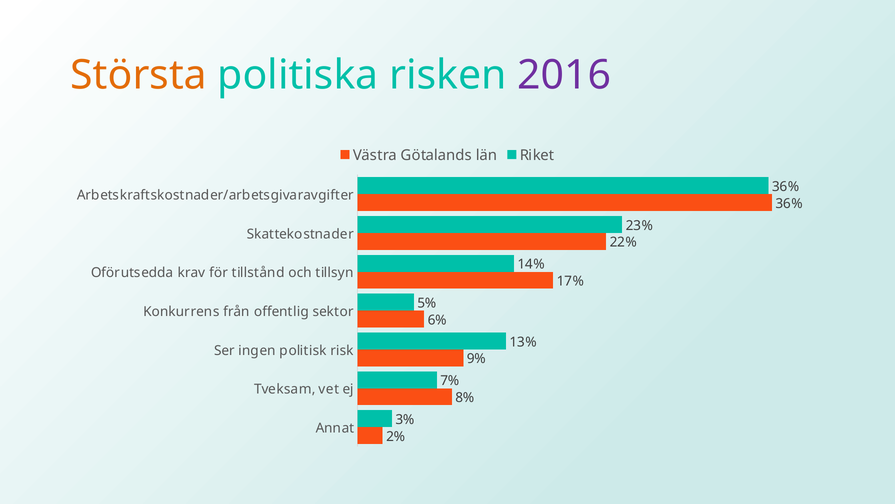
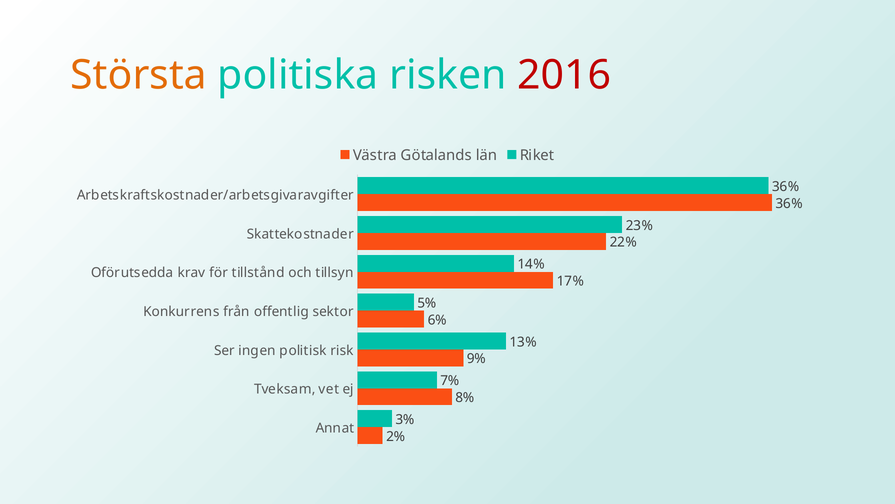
2016 colour: purple -> red
